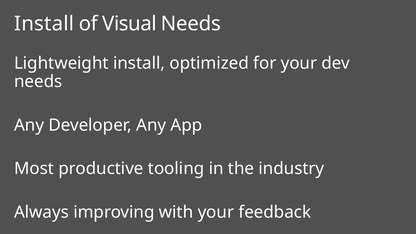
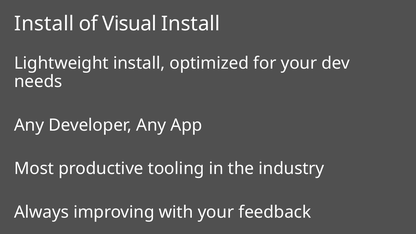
Visual Needs: Needs -> Install
